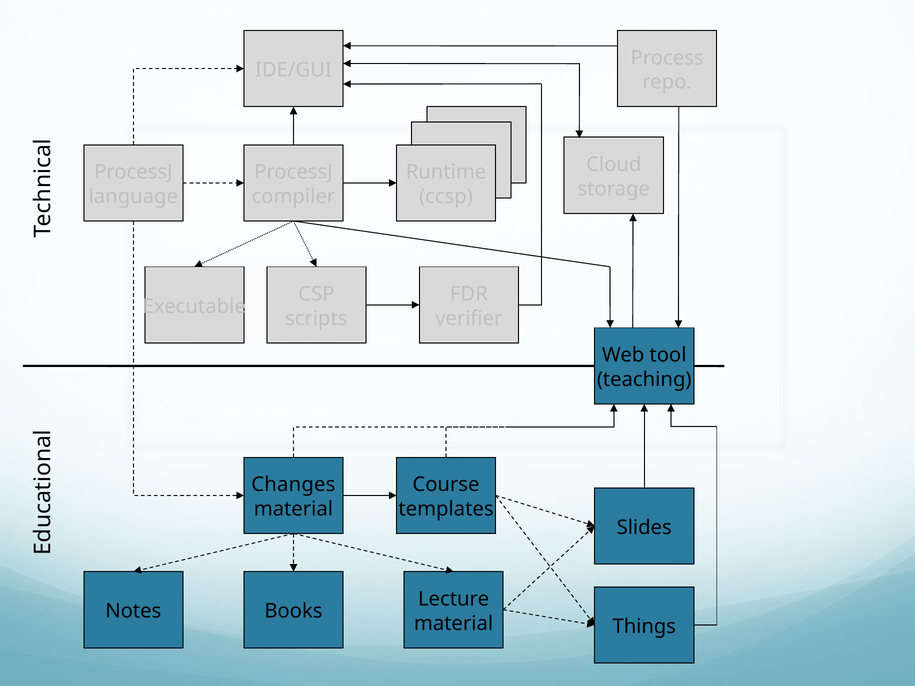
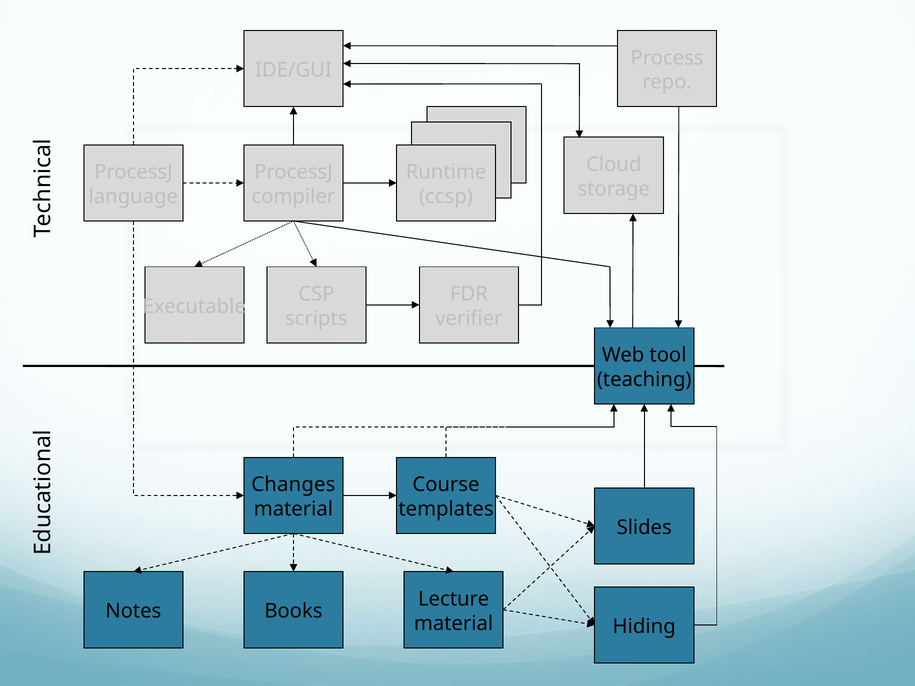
Things: Things -> Hiding
